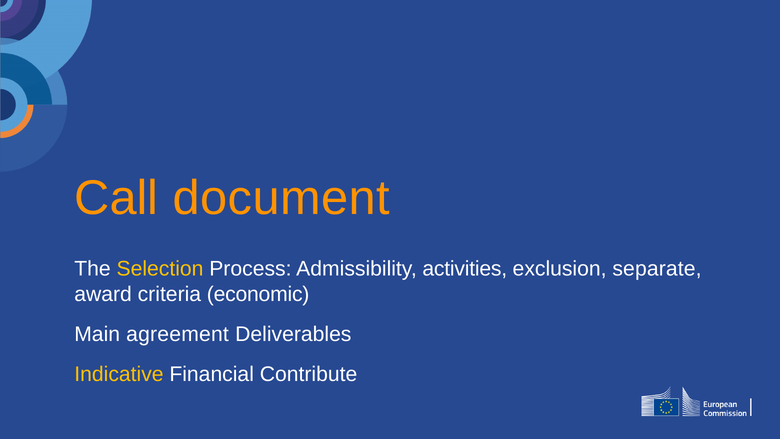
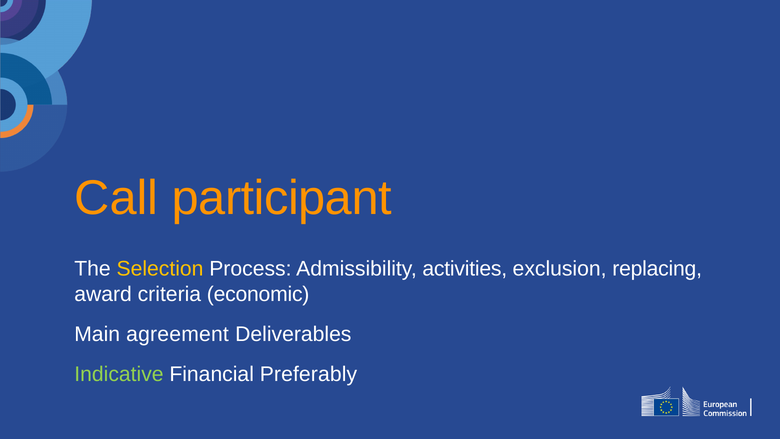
document: document -> participant
separate: separate -> replacing
Indicative colour: yellow -> light green
Contribute: Contribute -> Preferably
